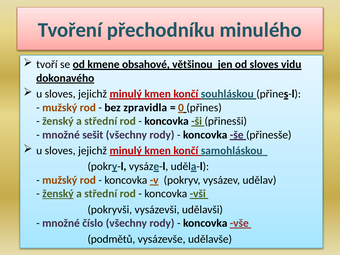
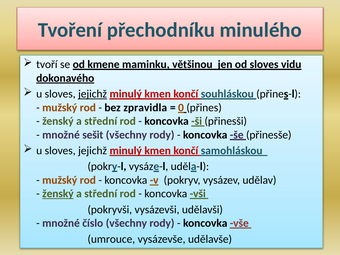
obsahové: obsahové -> maminku
jejichž at (93, 94) underline: none -> present
podmětů: podmětů -> umrouce
